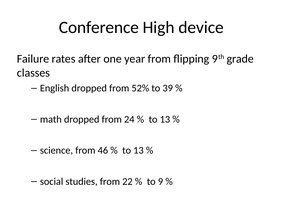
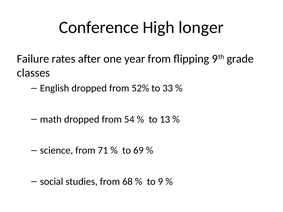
device: device -> longer
39: 39 -> 33
24: 24 -> 54
46: 46 -> 71
13 at (138, 151): 13 -> 69
22: 22 -> 68
